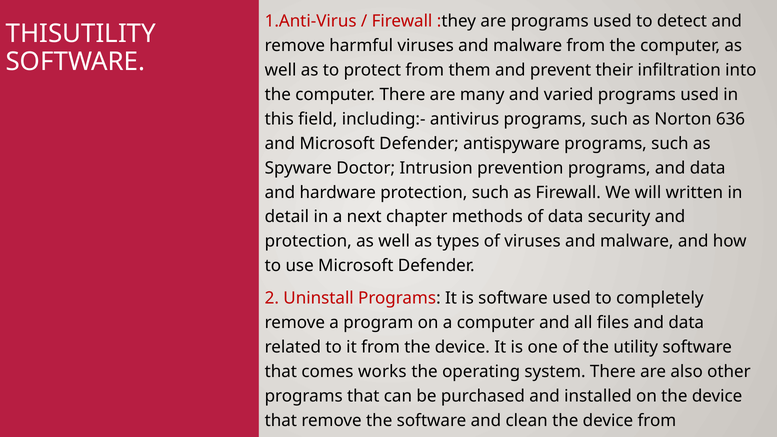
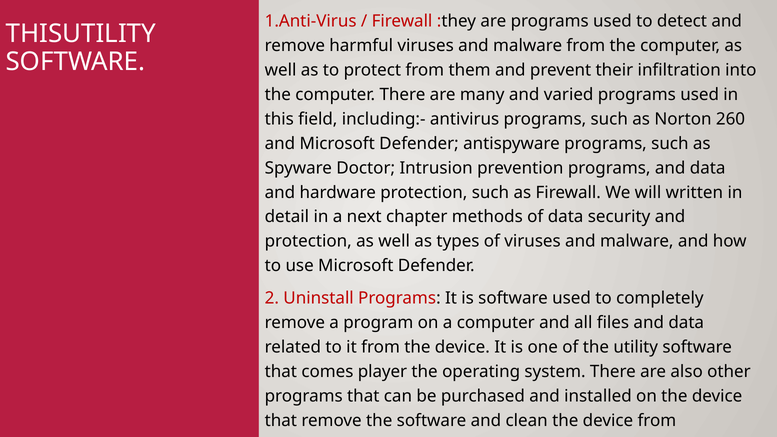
636: 636 -> 260
works: works -> player
